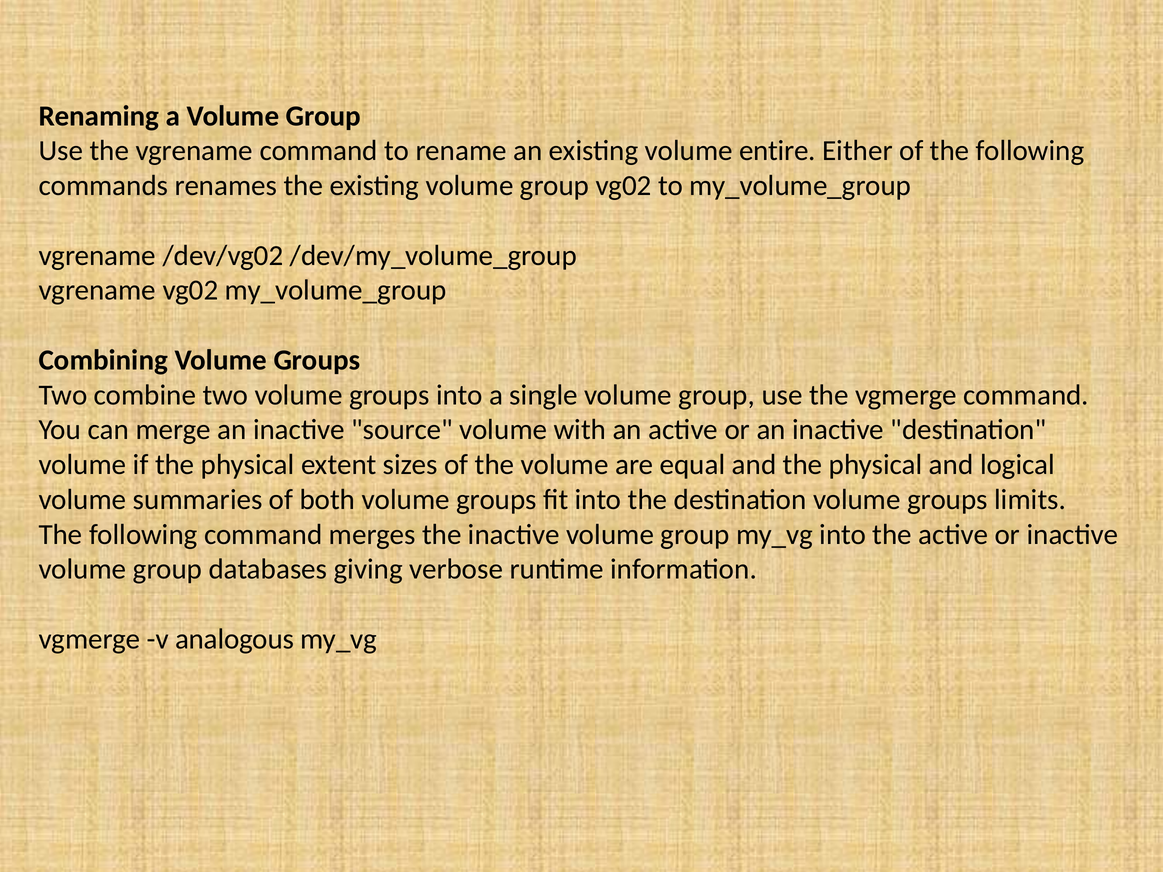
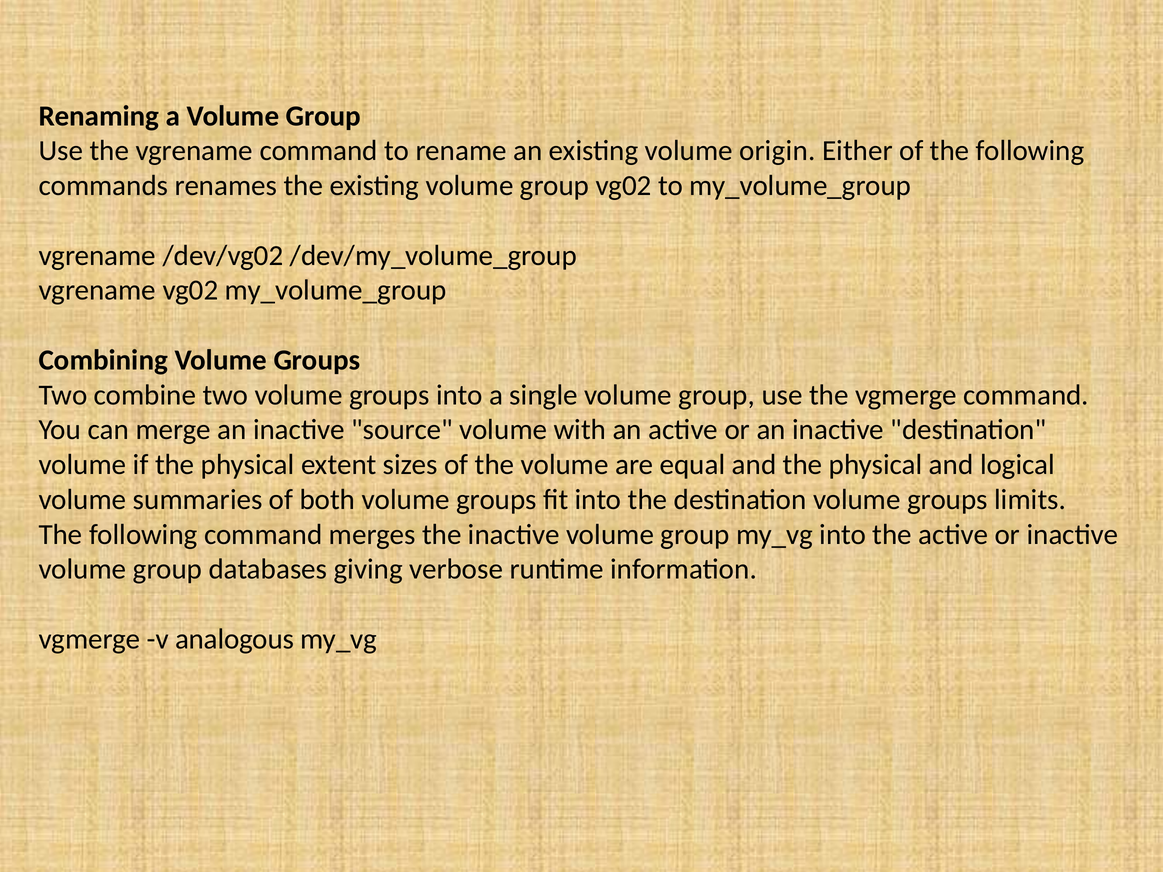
entire: entire -> origin
